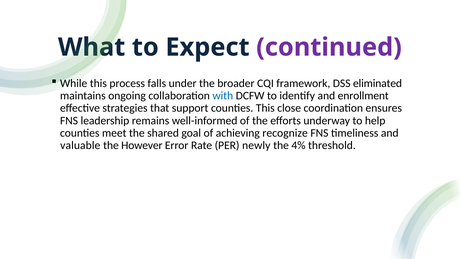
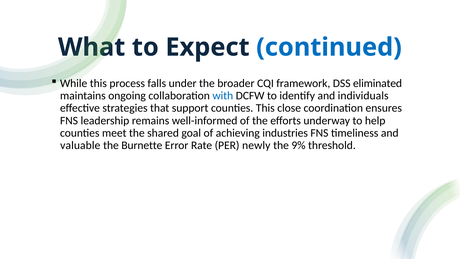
continued colour: purple -> blue
enrollment: enrollment -> individuals
recognize: recognize -> industries
However: However -> Burnette
4%: 4% -> 9%
